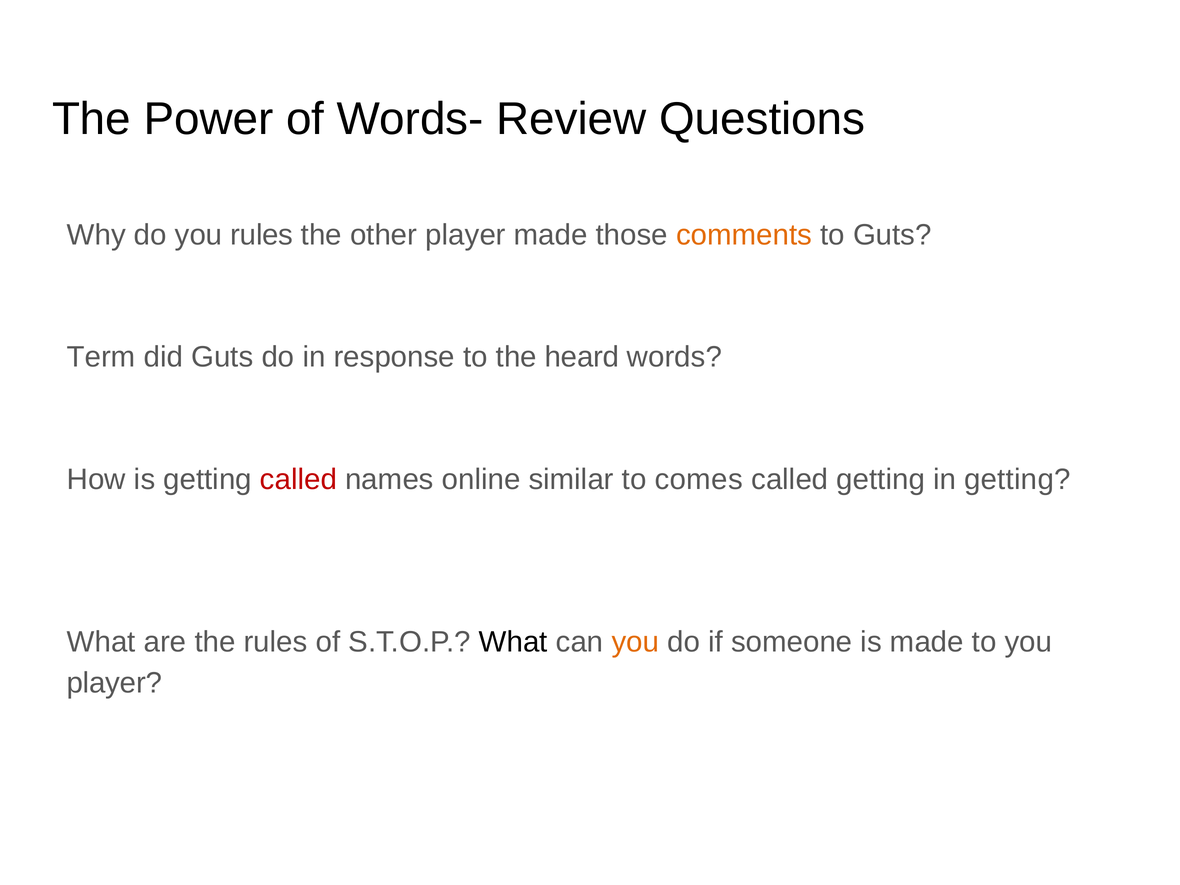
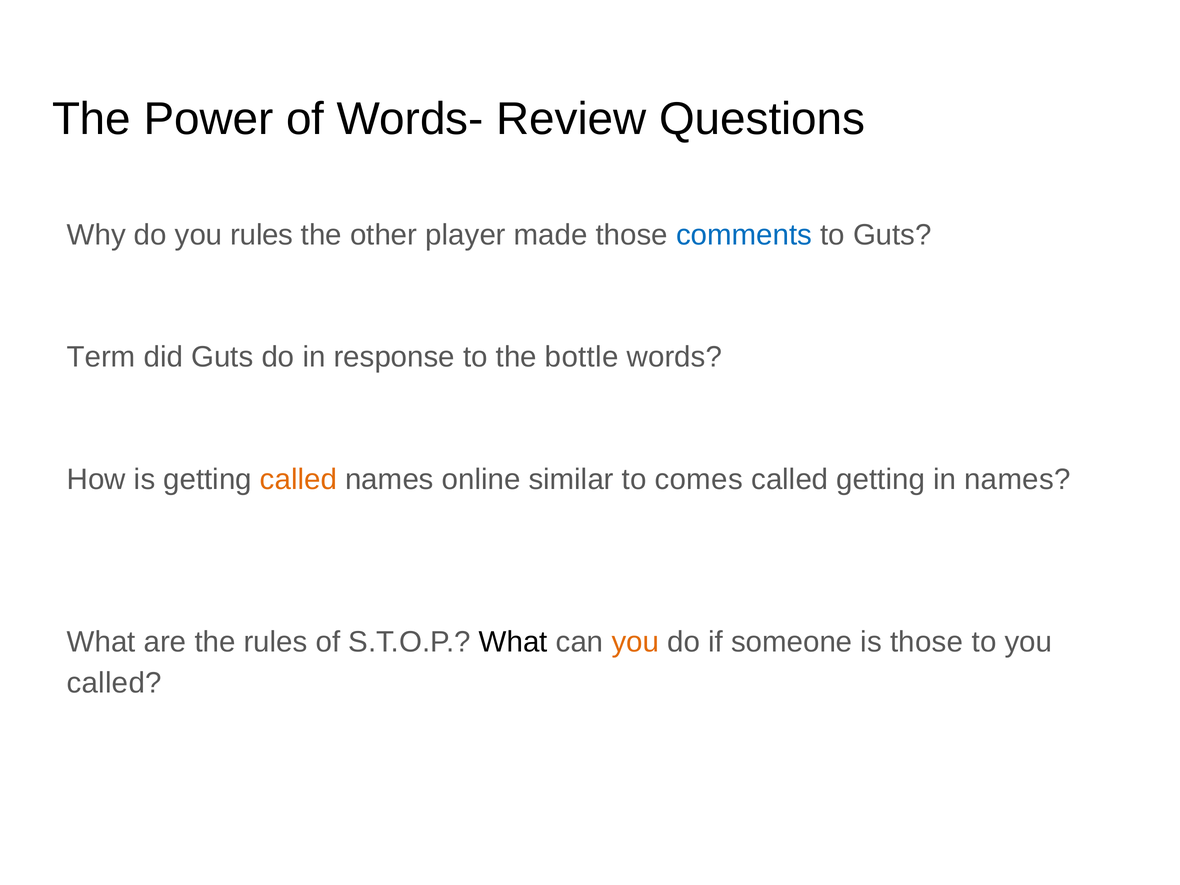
comments colour: orange -> blue
heard: heard -> bottle
called at (298, 479) colour: red -> orange
in getting: getting -> names
is made: made -> those
player at (114, 683): player -> called
